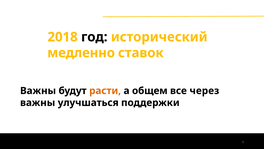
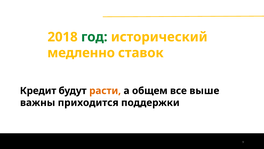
год colour: black -> green
Важны at (38, 90): Важны -> Кредит
через: через -> выше
улучшаться: улучшаться -> приходится
